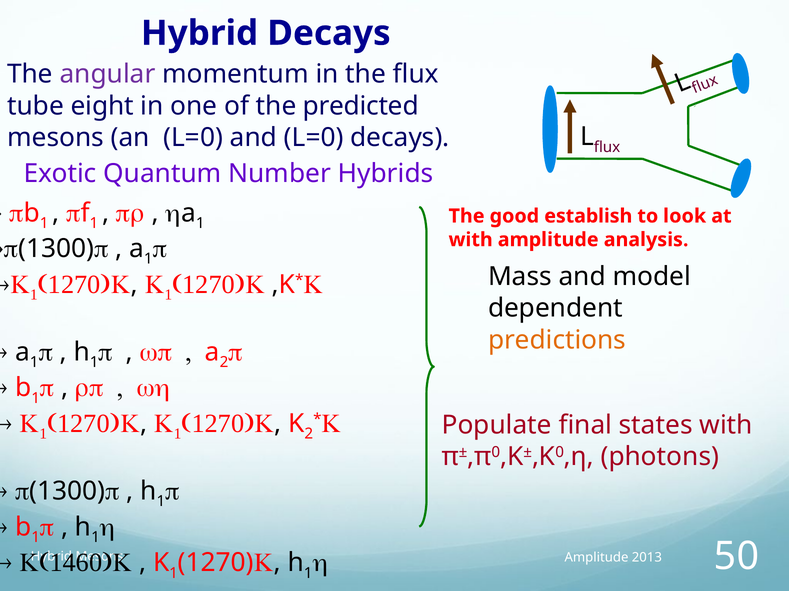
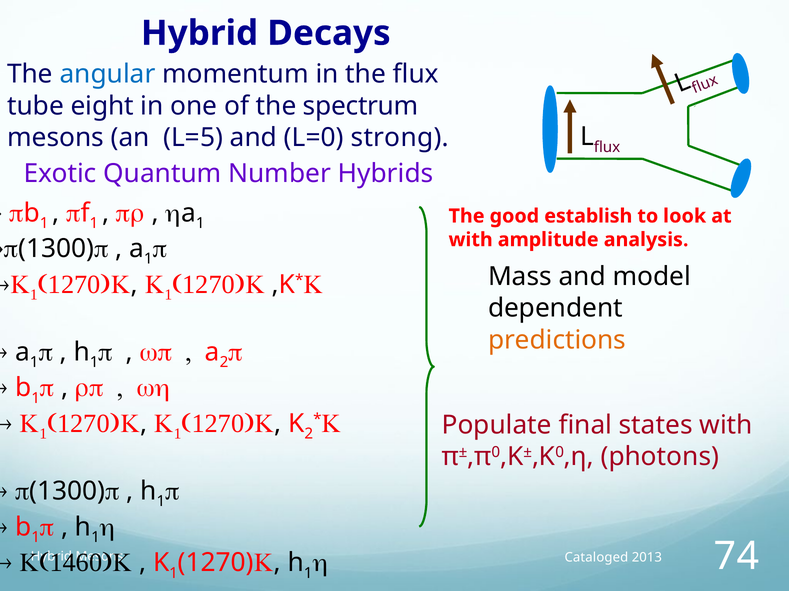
angular colour: purple -> blue
predicted: predicted -> spectrum
an L=0: L=0 -> L=5
L=0 decays: decays -> strong
50: 50 -> 74
Amplitude at (596, 558): Amplitude -> Cataloged
